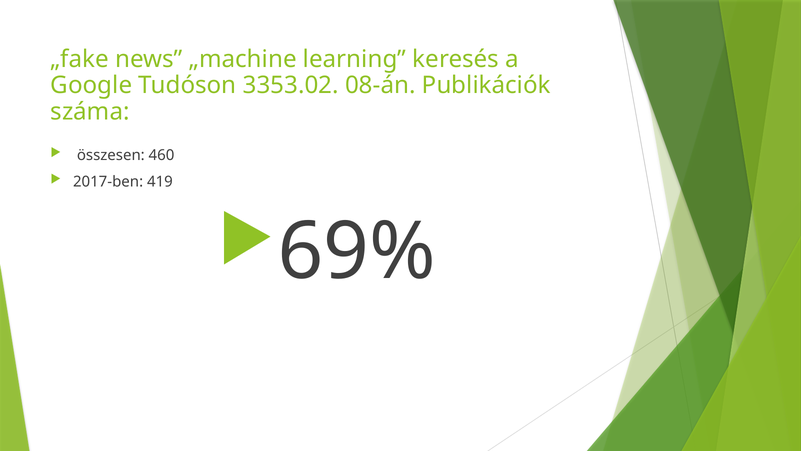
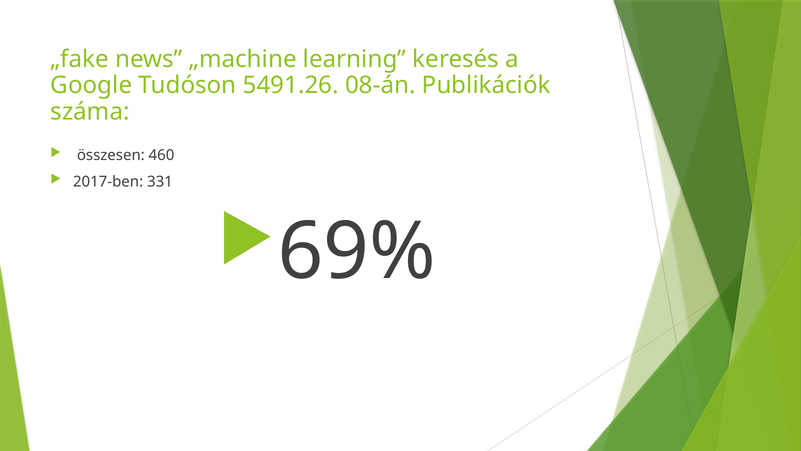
3353.02: 3353.02 -> 5491.26
419: 419 -> 331
